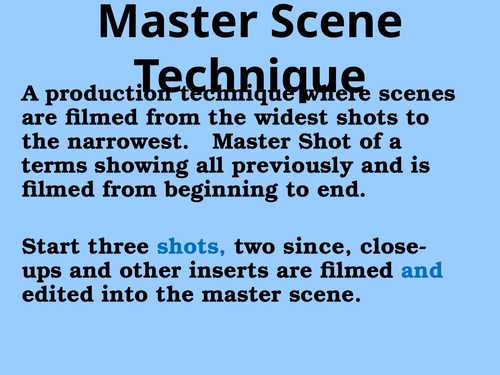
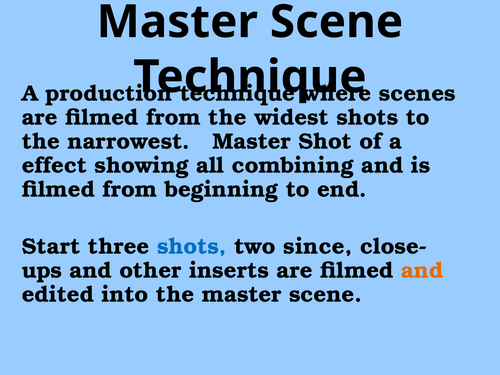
terms: terms -> effect
previously: previously -> combining
and at (422, 271) colour: blue -> orange
